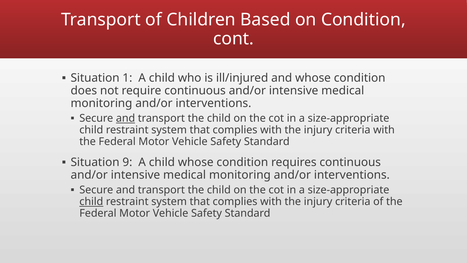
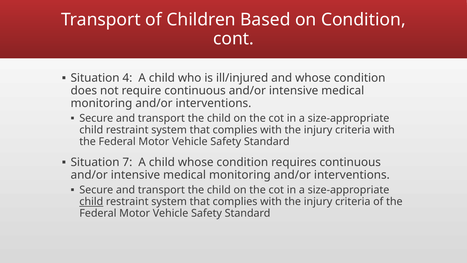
1: 1 -> 4
and at (126, 118) underline: present -> none
9: 9 -> 7
